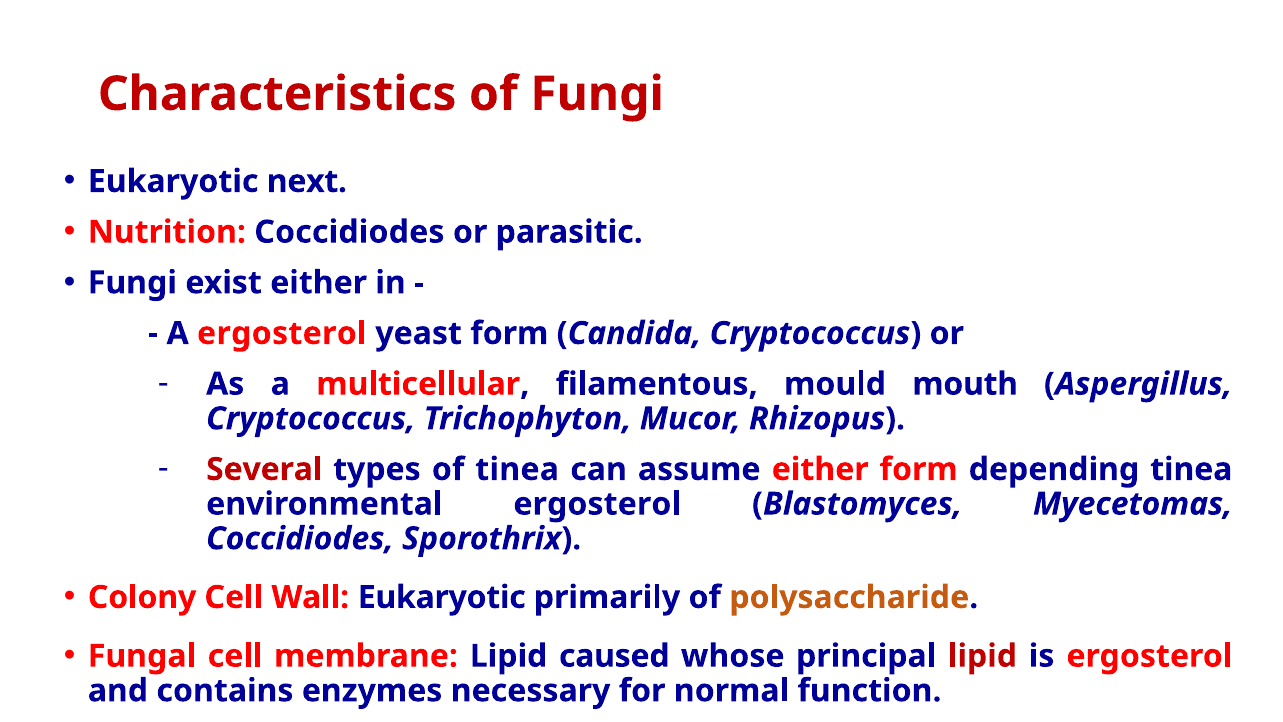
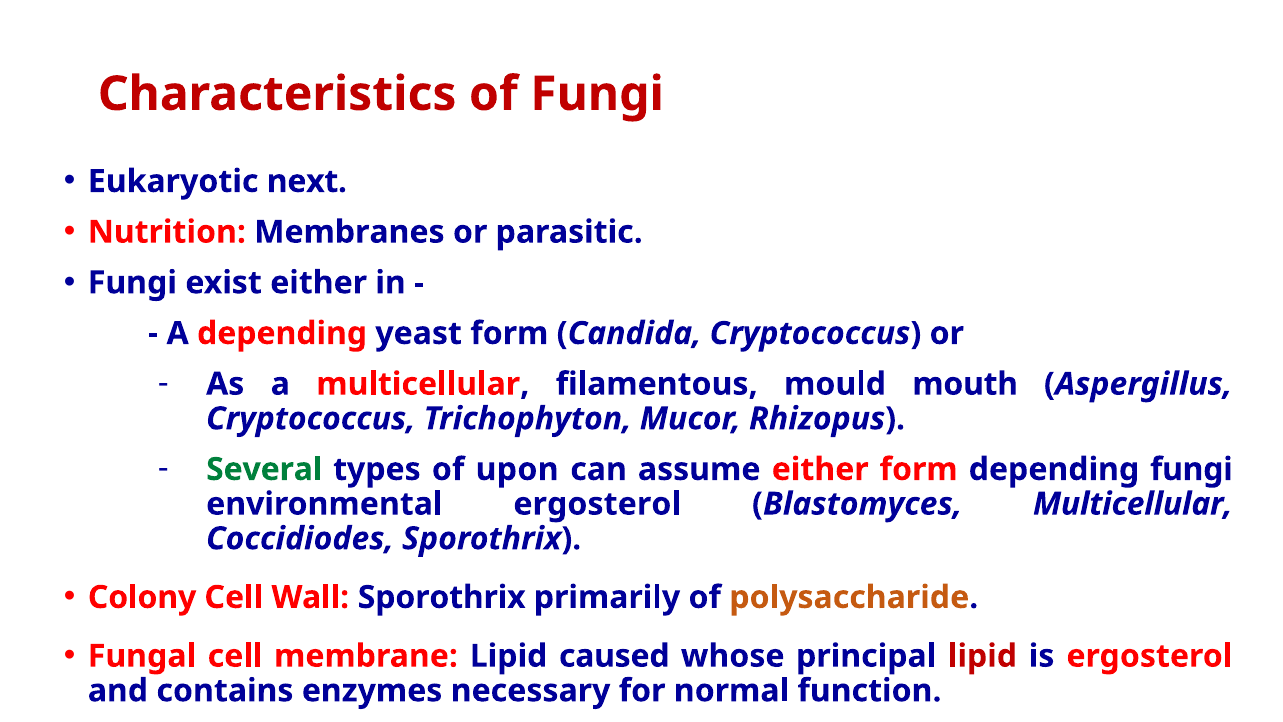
Nutrition Coccidiodes: Coccidiodes -> Membranes
A ergosterol: ergosterol -> depending
Several colour: red -> green
of tinea: tinea -> upon
depending tinea: tinea -> fungi
Blastomyces Myecetomas: Myecetomas -> Multicellular
Wall Eukaryotic: Eukaryotic -> Sporothrix
